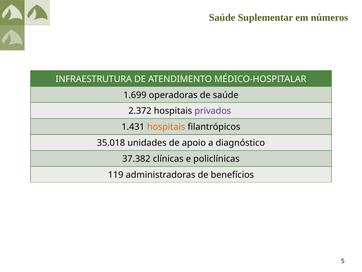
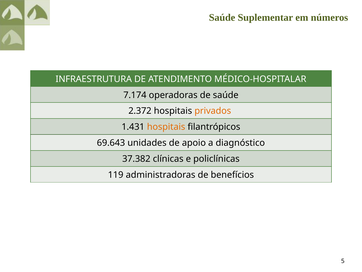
1.699: 1.699 -> 7.174
privados colour: purple -> orange
35.018: 35.018 -> 69.643
